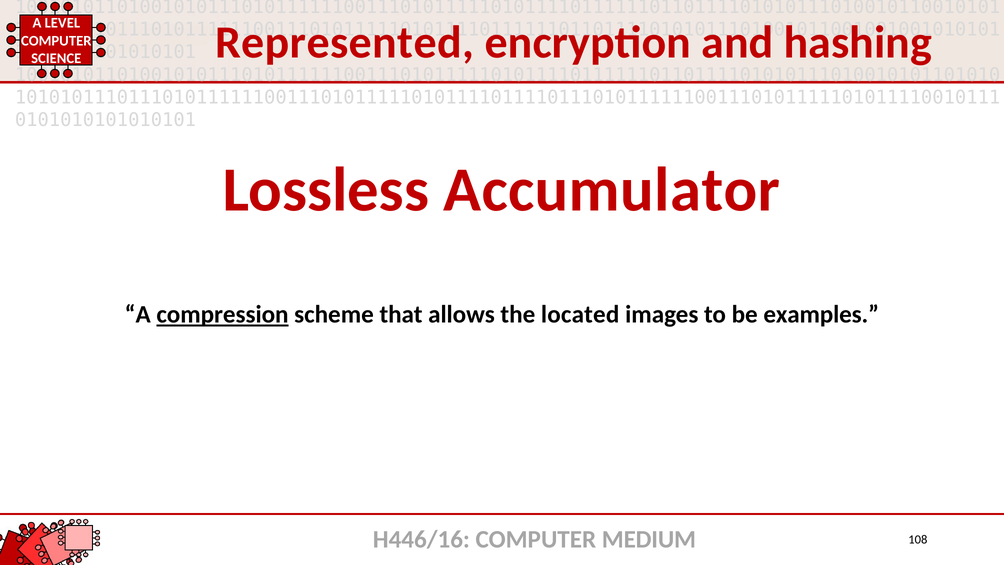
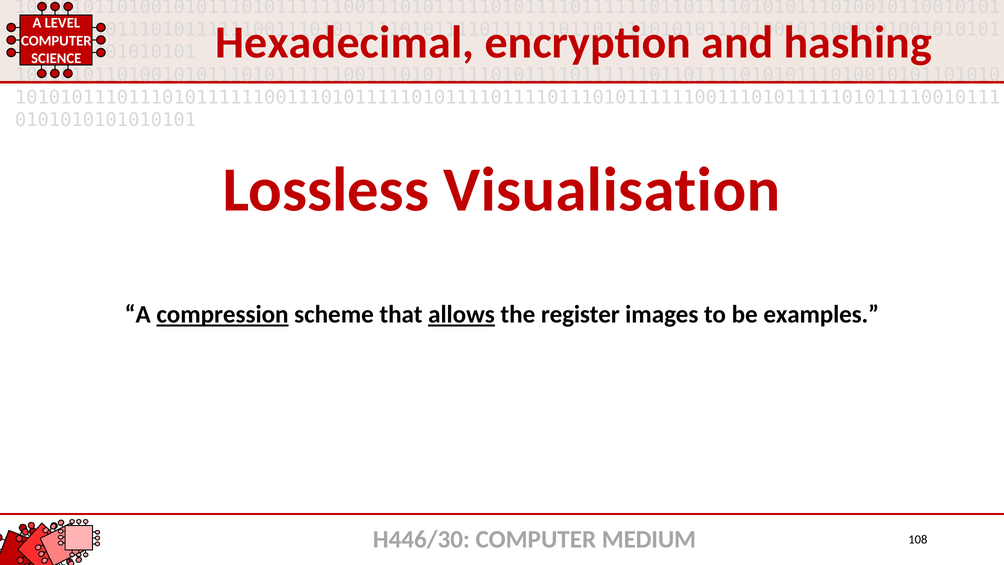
Represented: Represented -> Hexadecimal
Accumulator: Accumulator -> Visualisation
allows underline: none -> present
located: located -> register
H446/16: H446/16 -> H446/30
